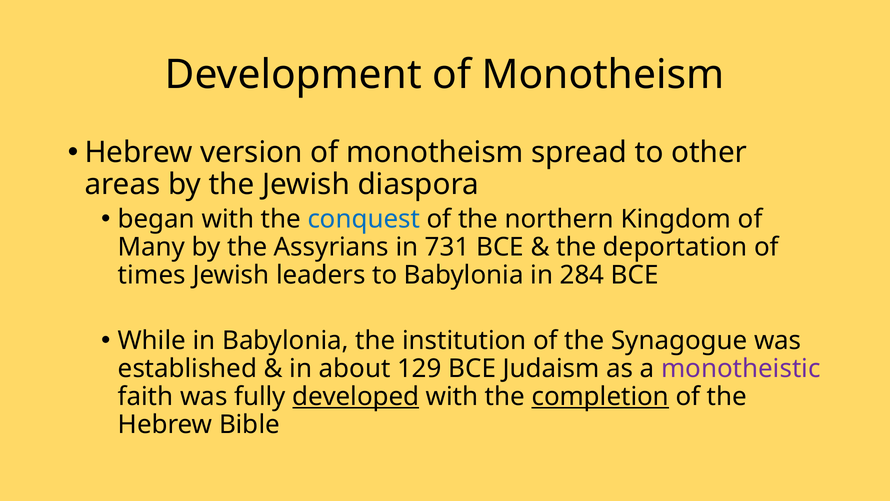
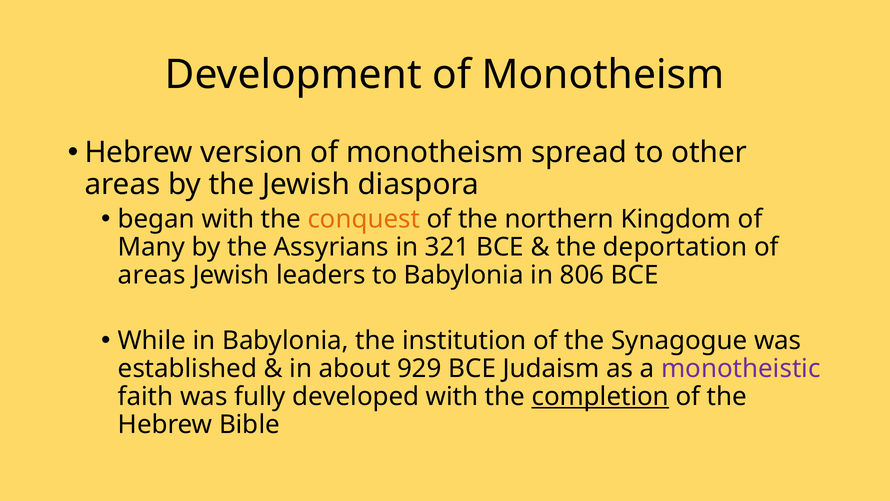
conquest colour: blue -> orange
731: 731 -> 321
times at (152, 275): times -> areas
284: 284 -> 806
129: 129 -> 929
developed underline: present -> none
